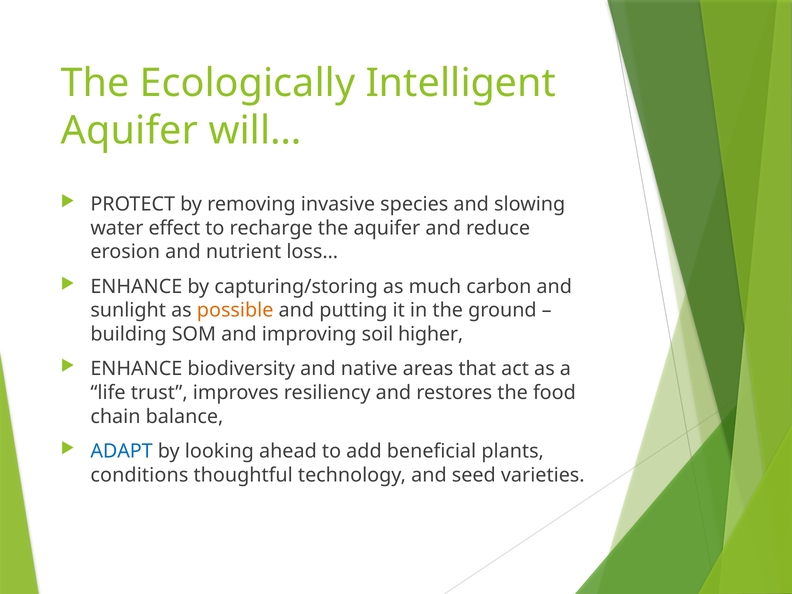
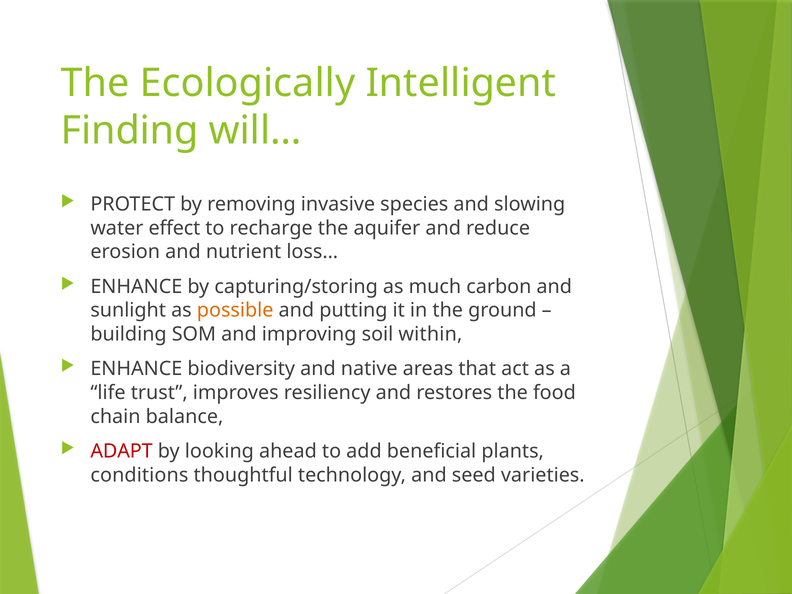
Aquifer at (129, 131): Aquifer -> Finding
higher: higher -> within
ADAPT colour: blue -> red
